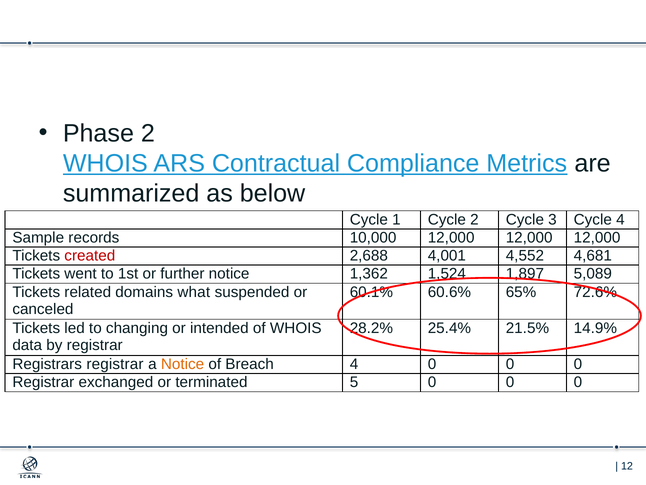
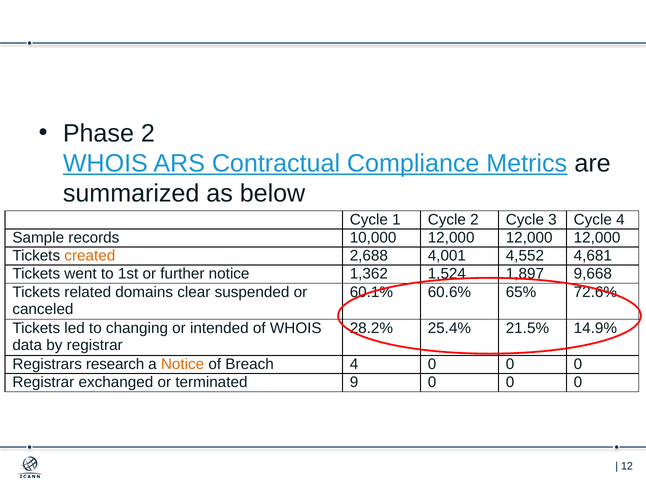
created colour: red -> orange
5,089: 5,089 -> 9,668
what: what -> clear
Registrars registrar: registrar -> research
5: 5 -> 9
